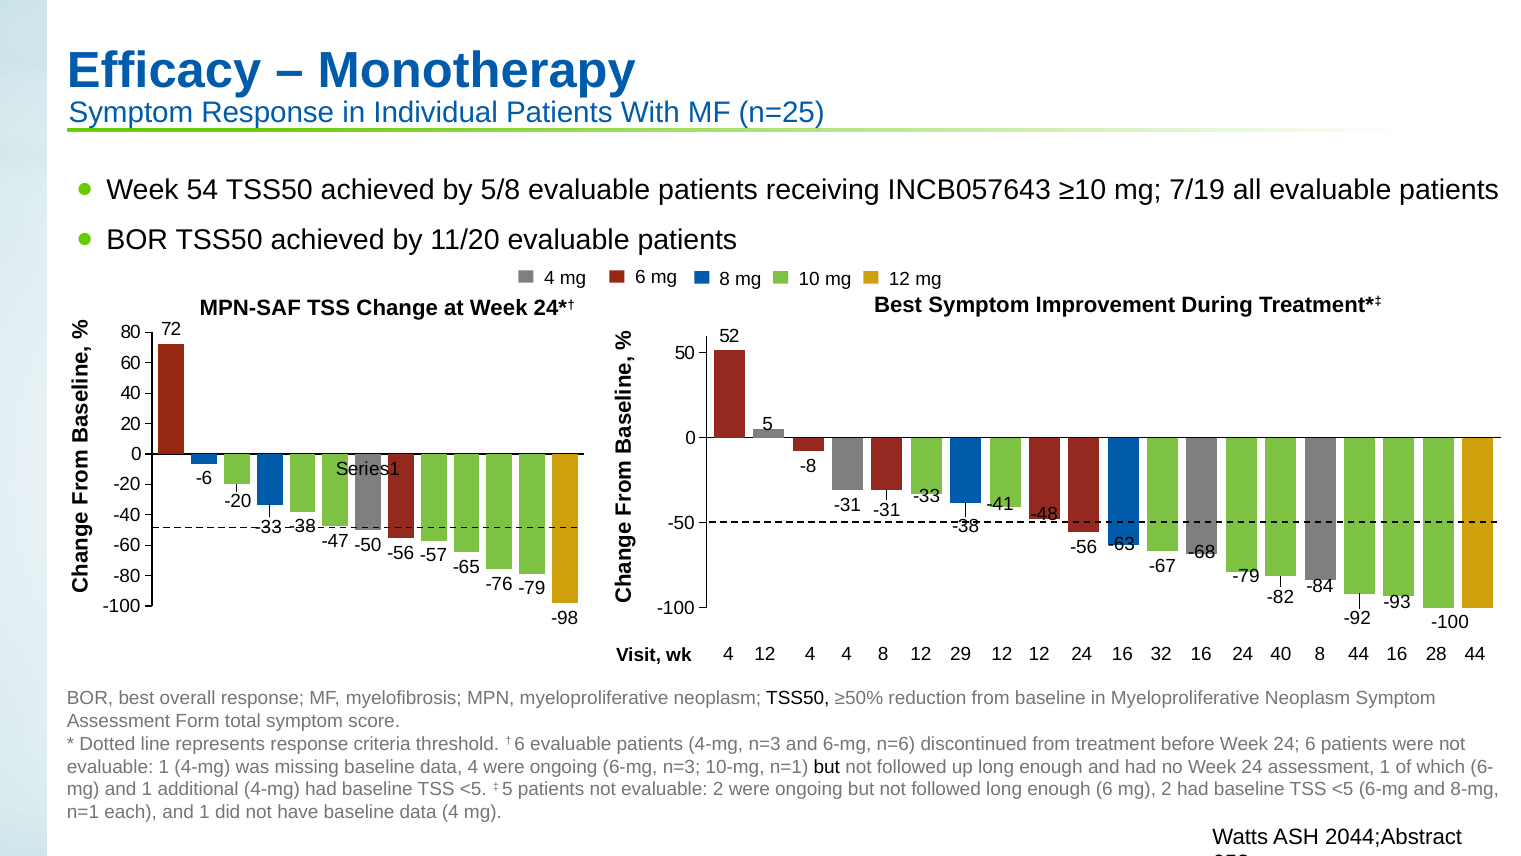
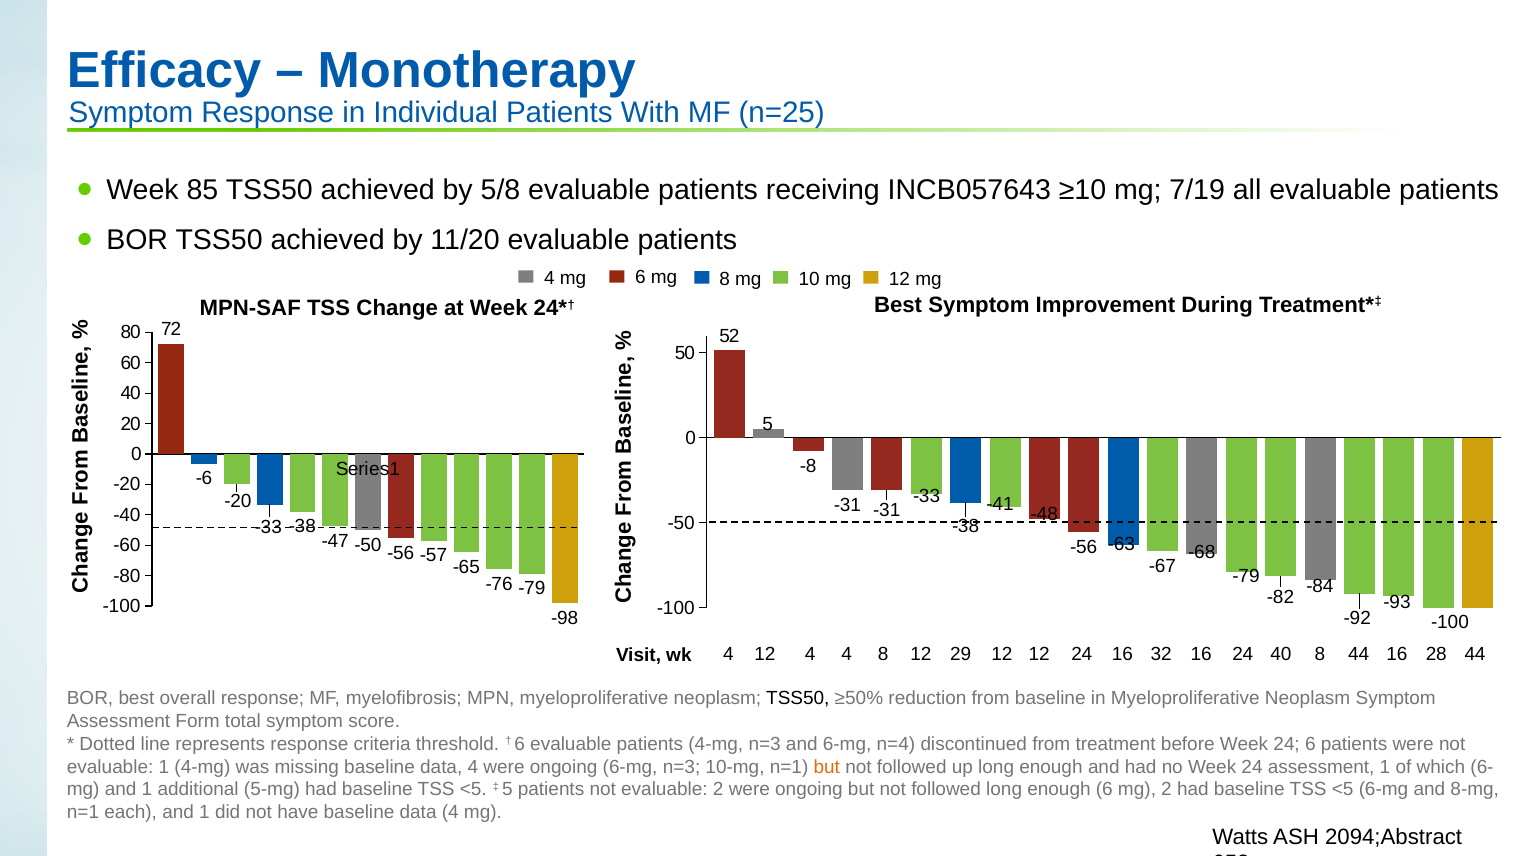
54: 54 -> 85
n=6: n=6 -> n=4
but at (827, 766) colour: black -> orange
additional 4-mg: 4-mg -> 5-mg
2044;Abstract: 2044;Abstract -> 2094;Abstract
